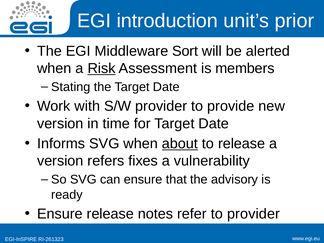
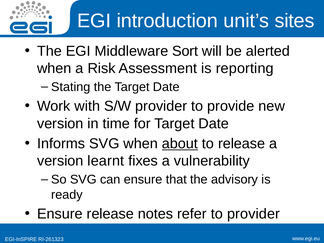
prior: prior -> sites
Risk underline: present -> none
members: members -> reporting
refers: refers -> learnt
